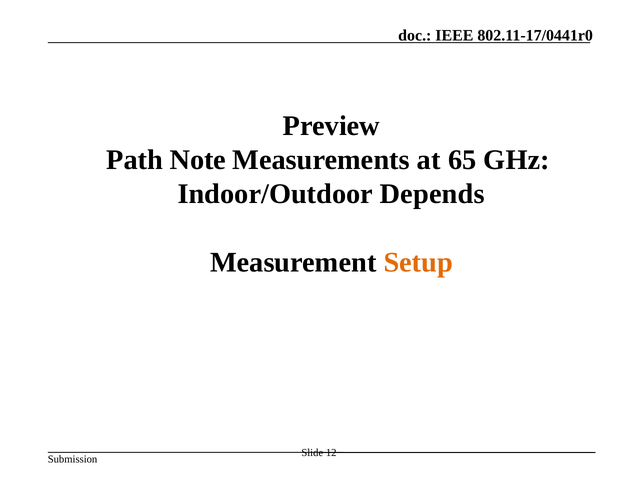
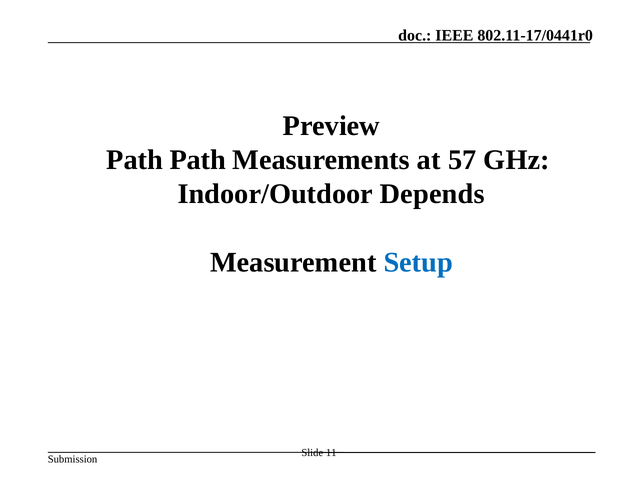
Path Note: Note -> Path
65: 65 -> 57
Setup colour: orange -> blue
12: 12 -> 11
